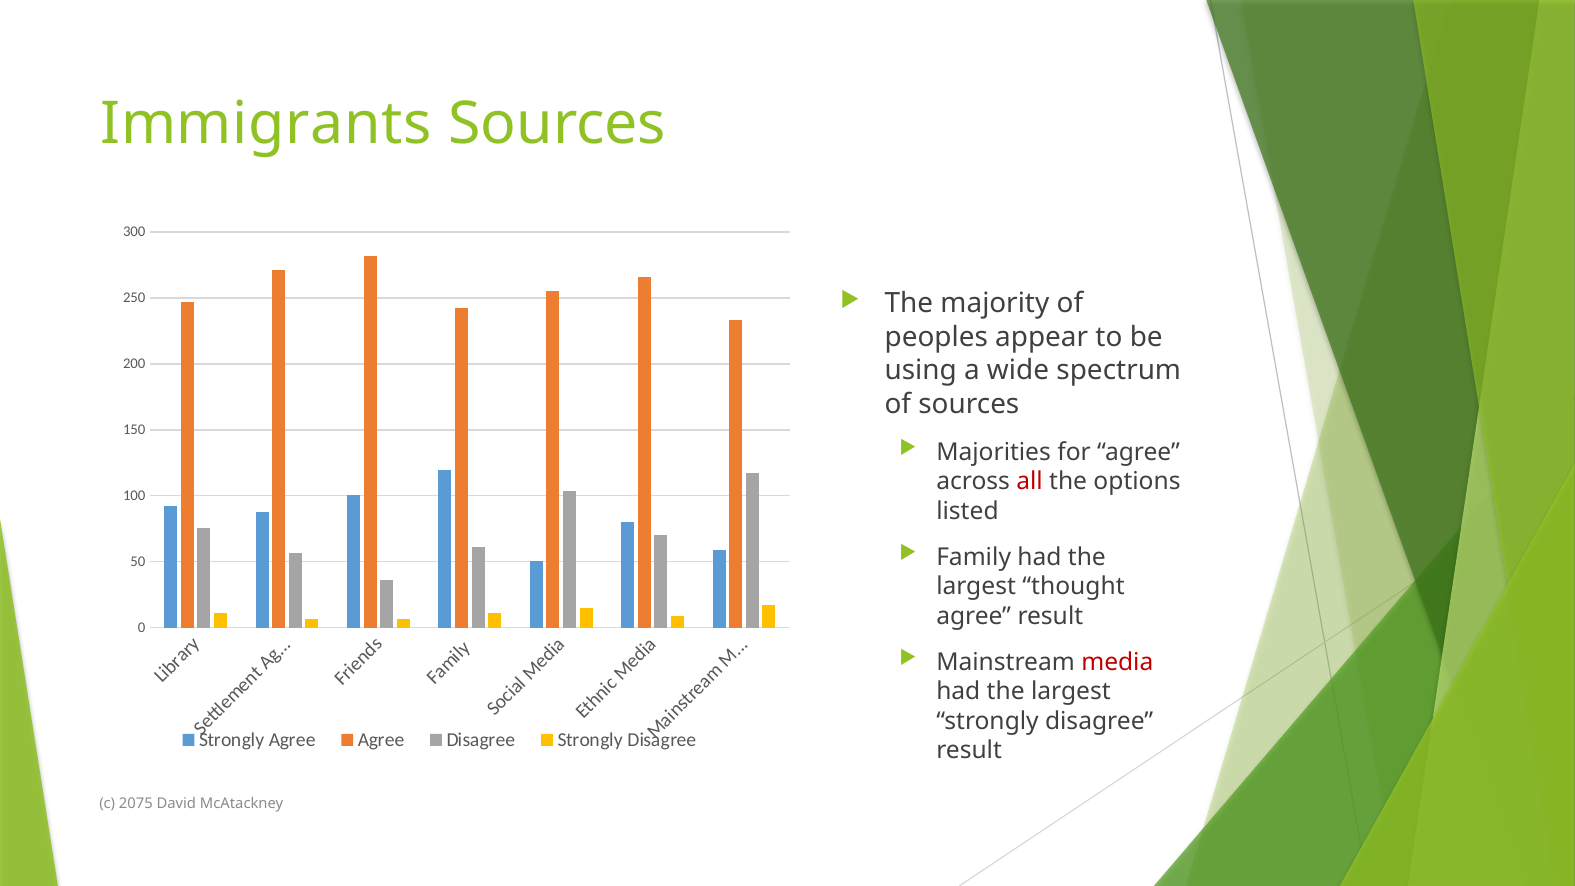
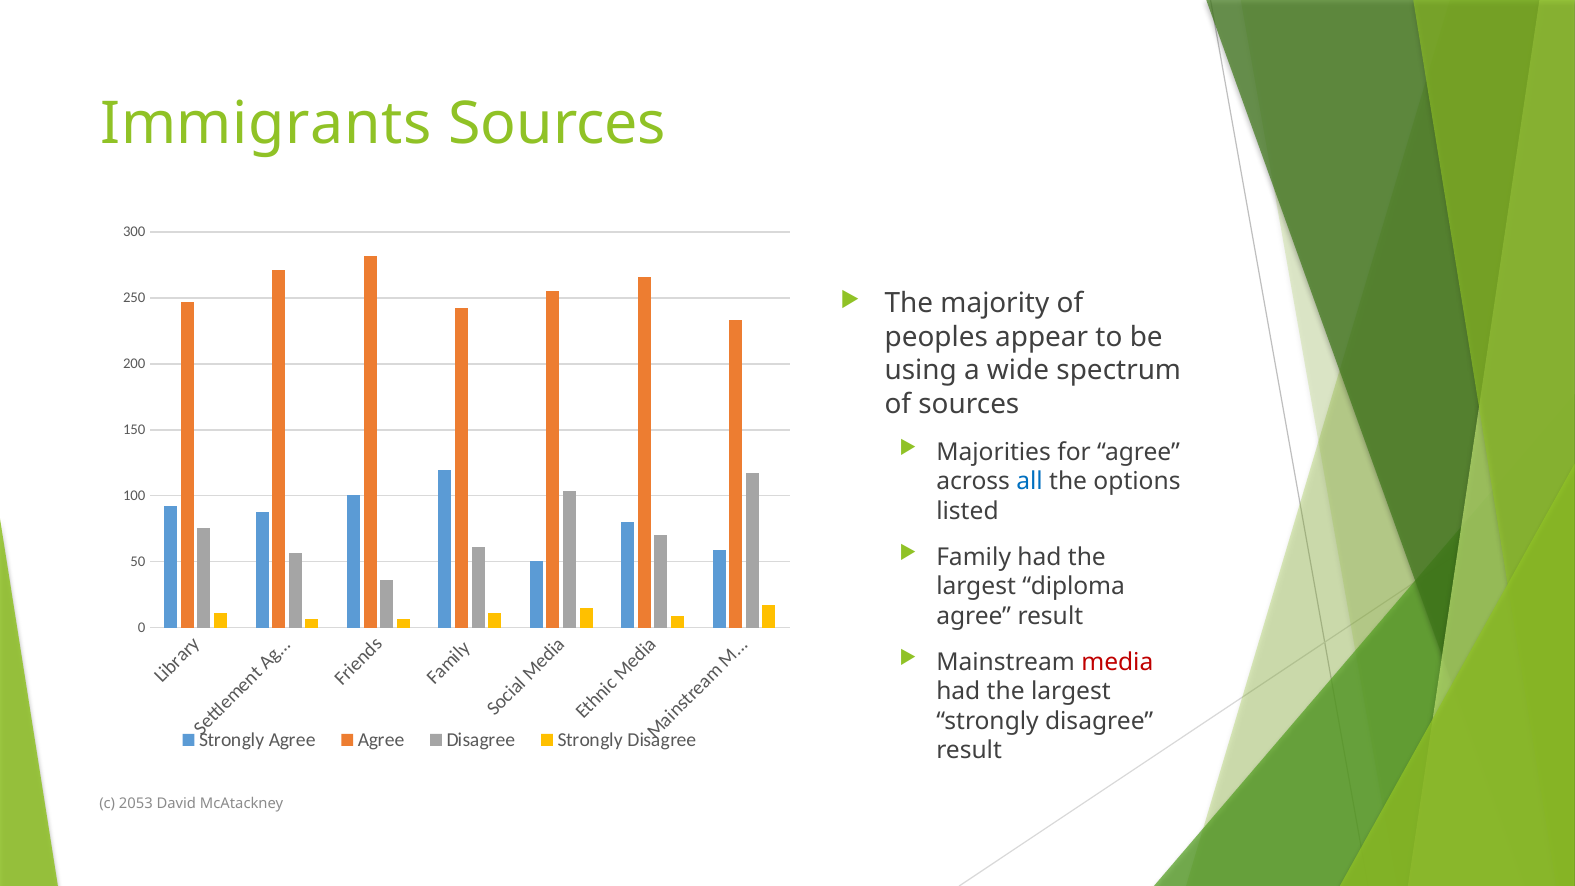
all colour: red -> blue
thought: thought -> diploma
2075: 2075 -> 2053
